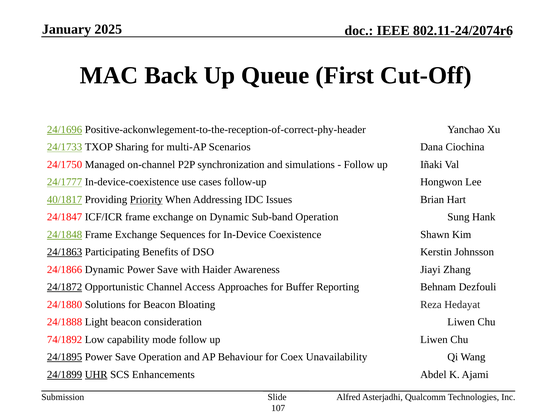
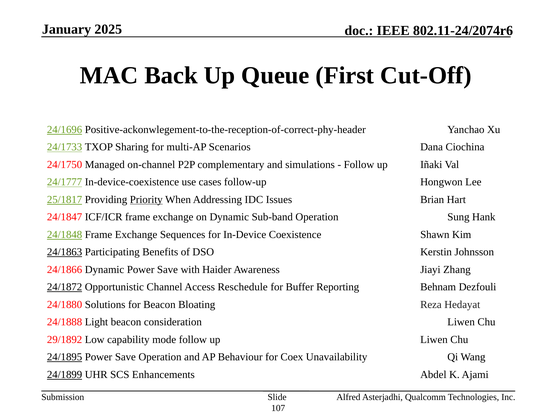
synchronization: synchronization -> complementary
40/1817: 40/1817 -> 25/1817
Approaches: Approaches -> Reschedule
74/1892: 74/1892 -> 29/1892
UHR underline: present -> none
